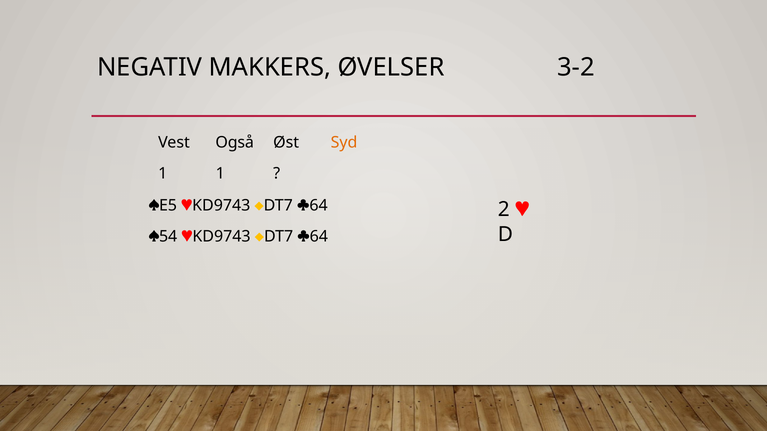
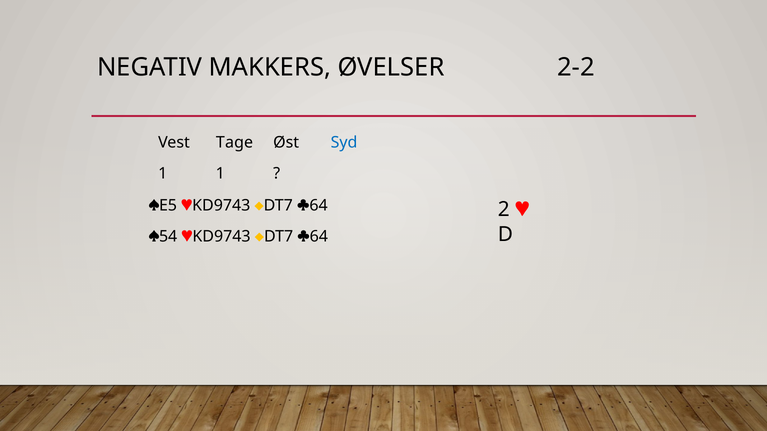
3-2: 3-2 -> 2-2
Også: Også -> Tage
Syd colour: orange -> blue
